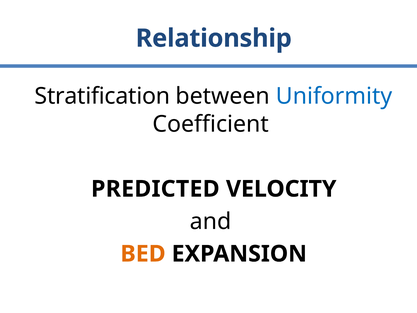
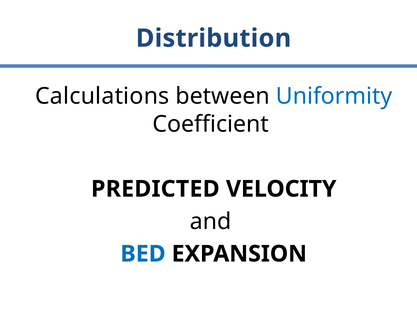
Relationship: Relationship -> Distribution
Stratification: Stratification -> Calculations
BED colour: orange -> blue
